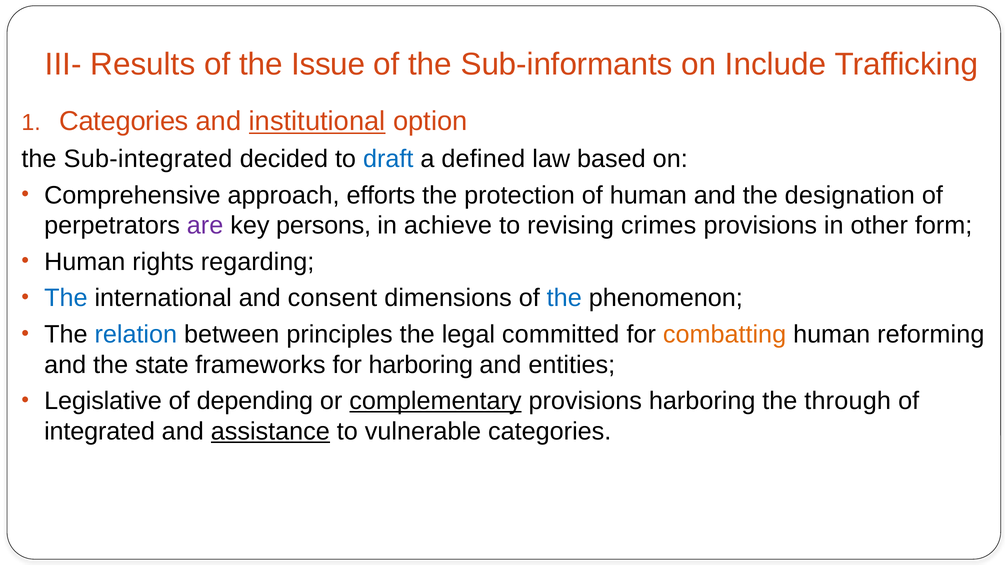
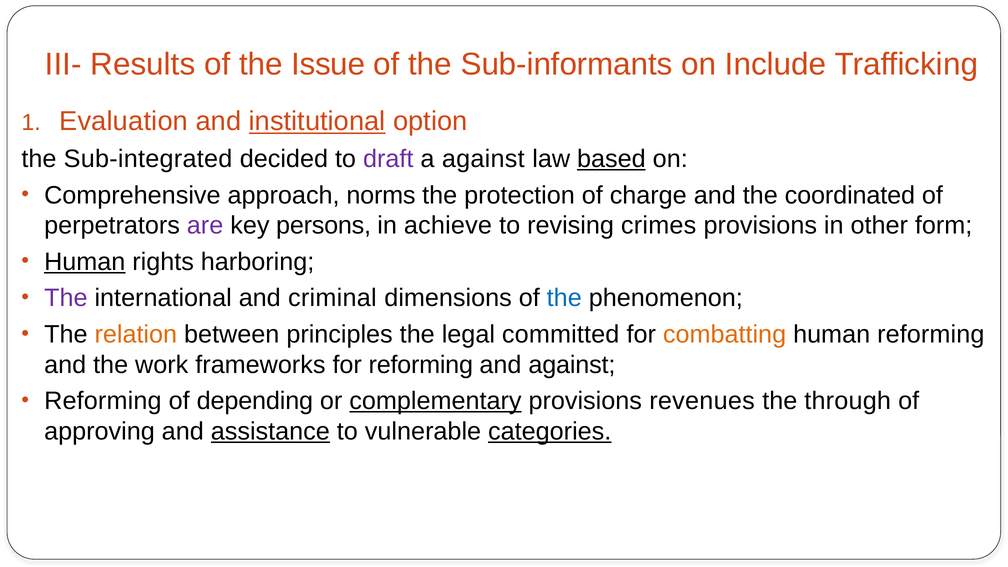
Categories at (124, 121): Categories -> Evaluation
draft colour: blue -> purple
a defined: defined -> against
based underline: none -> present
efforts: efforts -> norms
of human: human -> charge
designation: designation -> coordinated
Human at (85, 262) underline: none -> present
regarding: regarding -> harboring
The at (66, 298) colour: blue -> purple
consent: consent -> criminal
relation colour: blue -> orange
state: state -> work
for harboring: harboring -> reforming
and entities: entities -> against
Legislative at (103, 401): Legislative -> Reforming
provisions harboring: harboring -> revenues
integrated: integrated -> approving
categories at (550, 431) underline: none -> present
